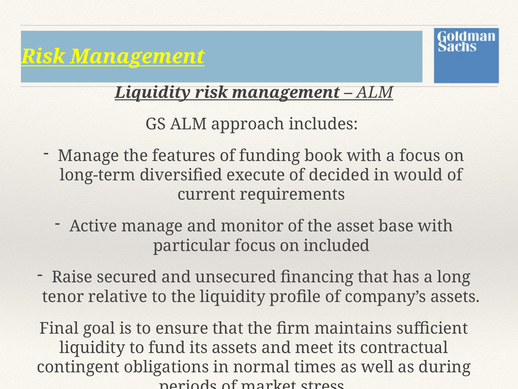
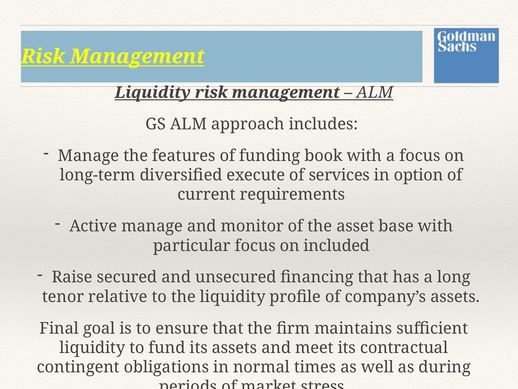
decided: decided -> services
would: would -> option
